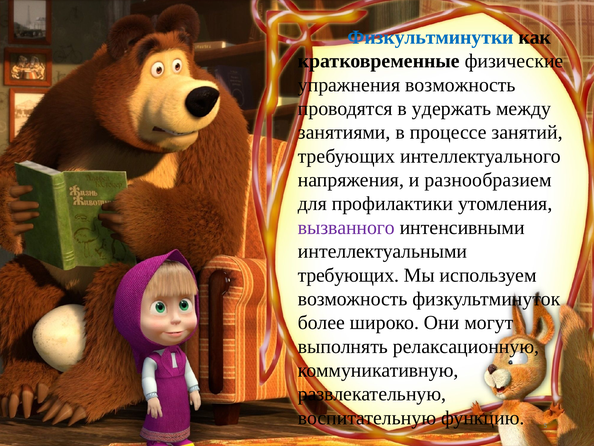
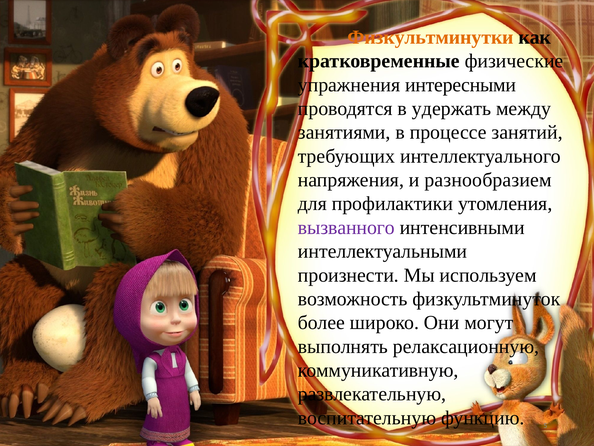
Физкультминутки colour: blue -> orange
упражнения возможность: возможность -> интересными
требующих at (348, 275): требующих -> произнести
